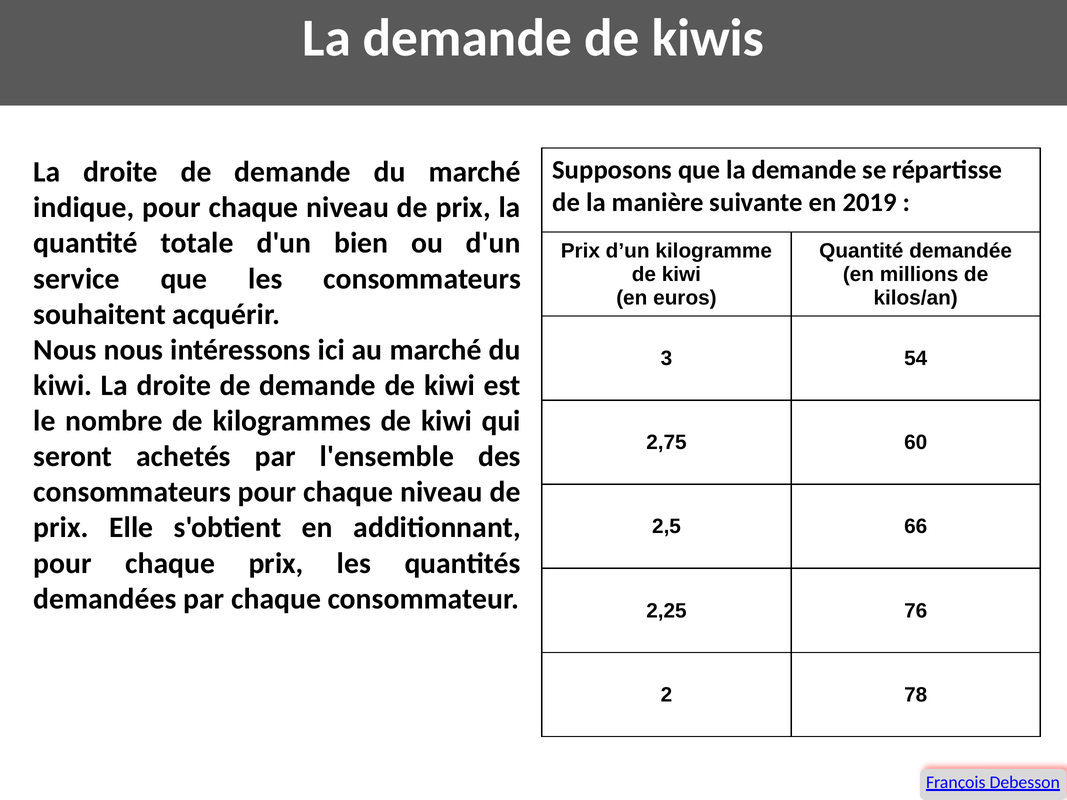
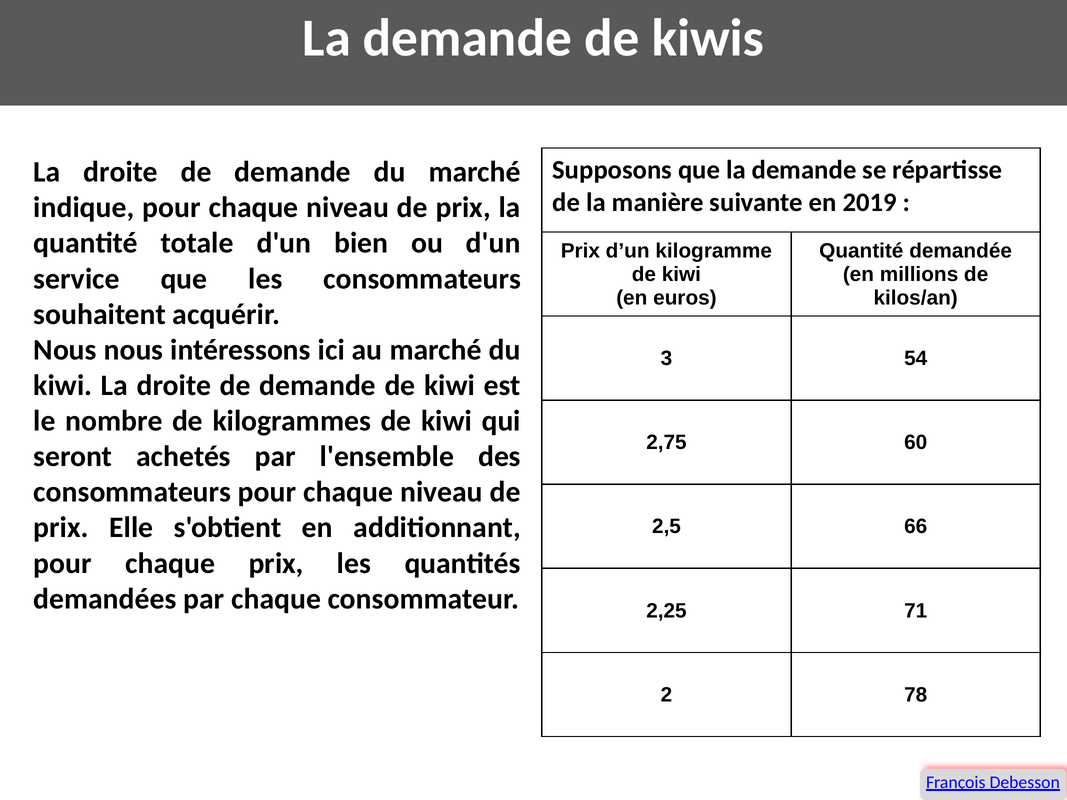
76: 76 -> 71
